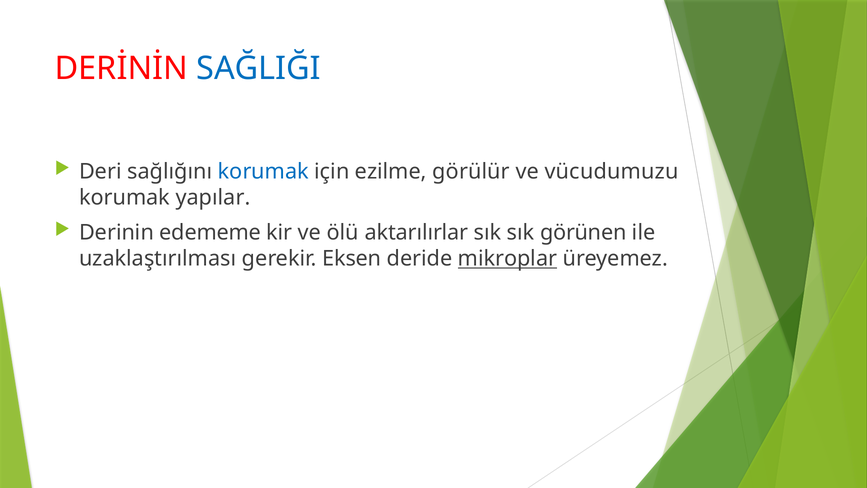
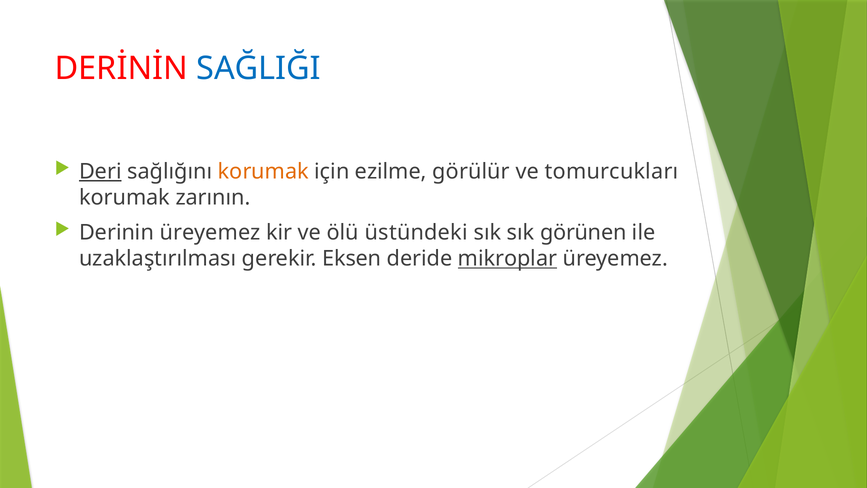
Deri underline: none -> present
korumak at (263, 171) colour: blue -> orange
vücudumuzu: vücudumuzu -> tomurcukları
yapılar: yapılar -> zarının
Derinin edememe: edememe -> üreyemez
aktarılırlar: aktarılırlar -> üstündeki
